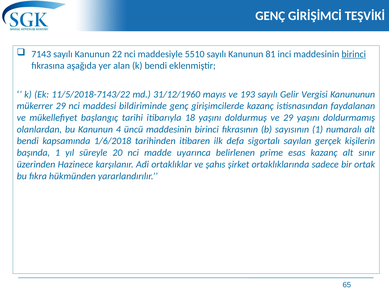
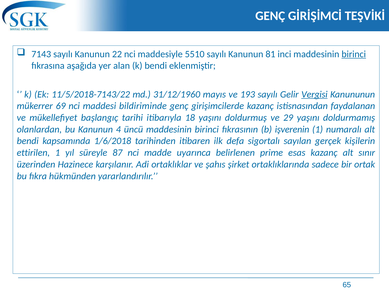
Vergisi underline: none -> present
mükerrer 29: 29 -> 69
sayısının: sayısının -> işverenin
başında: başında -> ettirilen
20: 20 -> 87
